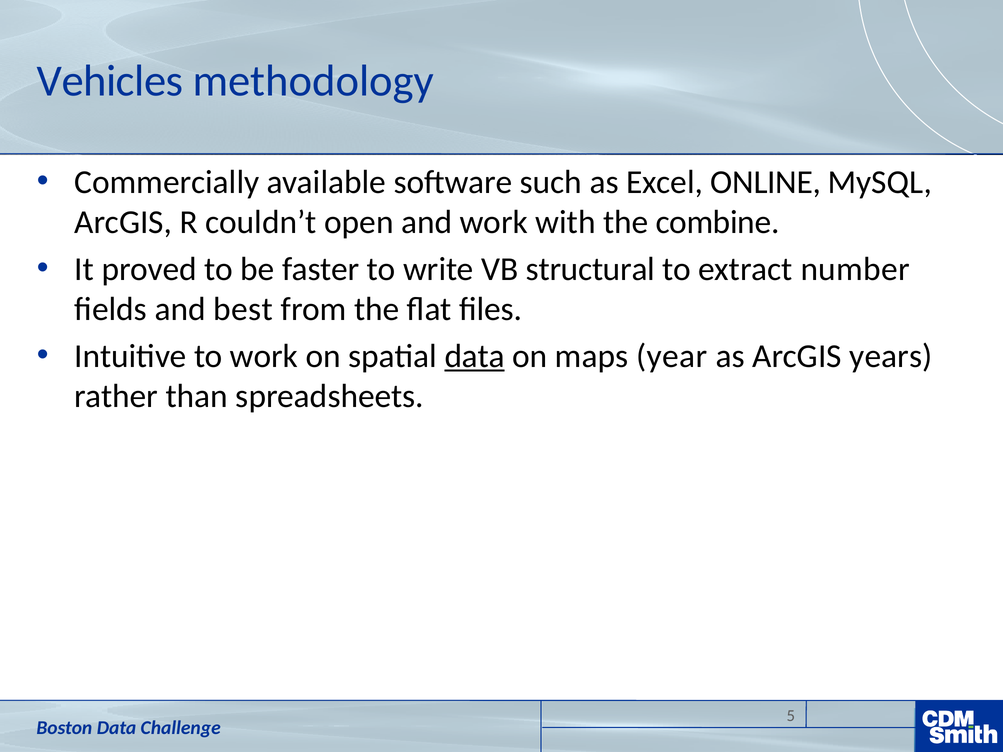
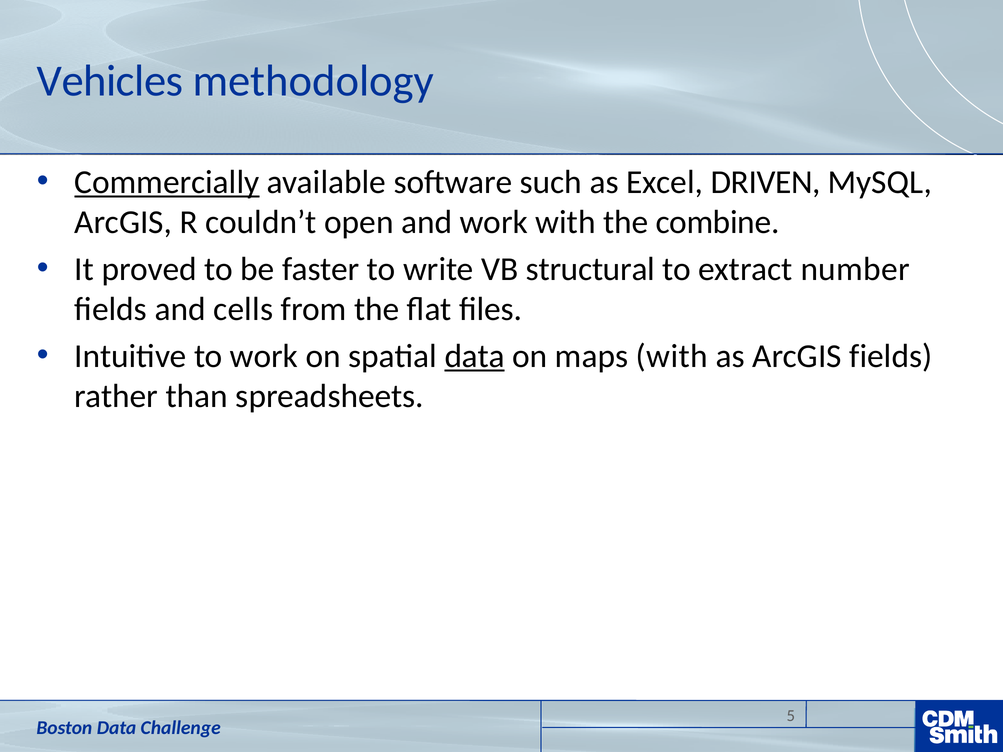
Commercially underline: none -> present
ONLINE: ONLINE -> DRIVEN
best: best -> cells
maps year: year -> with
ArcGIS years: years -> fields
